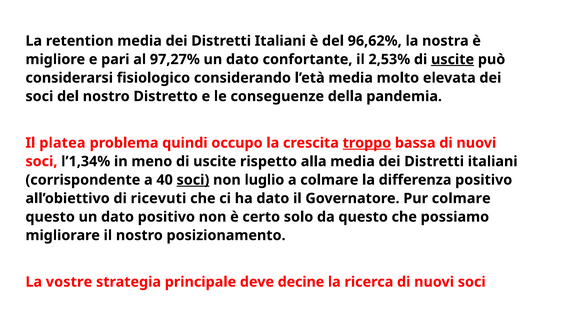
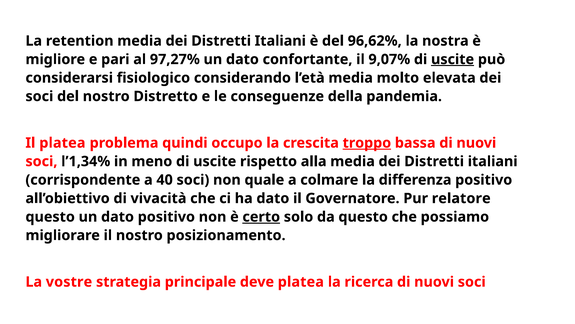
2,53%: 2,53% -> 9,07%
soci at (193, 180) underline: present -> none
luglio: luglio -> quale
ricevuti: ricevuti -> vivacità
Pur colmare: colmare -> relatore
certo underline: none -> present
deve decine: decine -> platea
